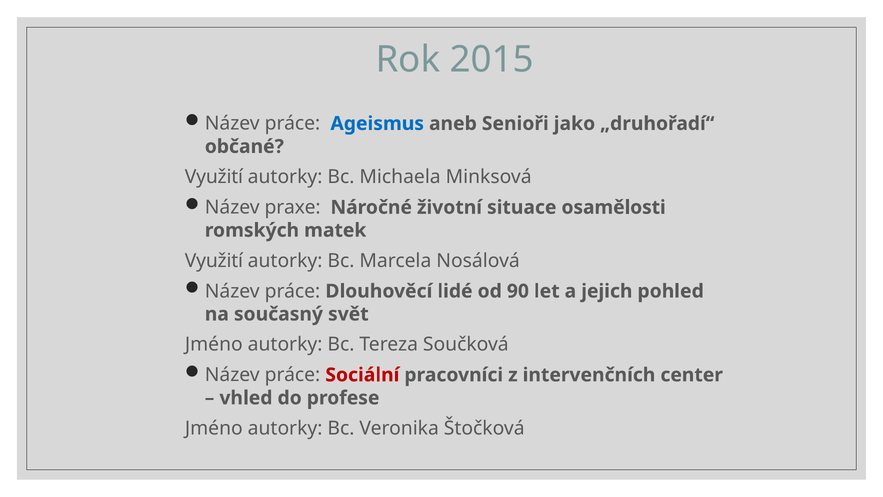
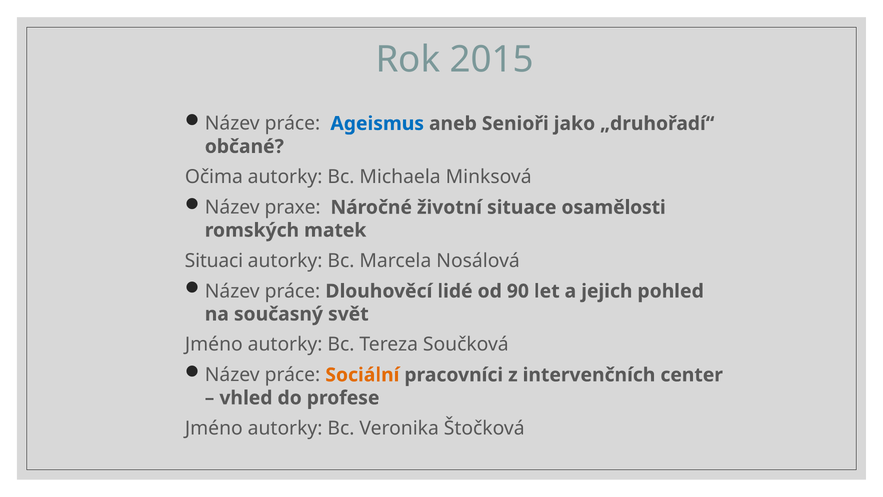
Využití at (214, 177): Využití -> Očima
Využití at (214, 261): Využití -> Situaci
Sociální colour: red -> orange
